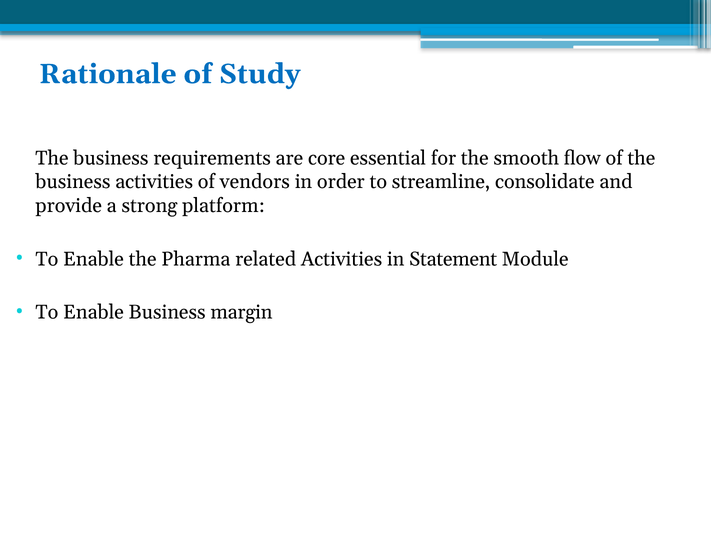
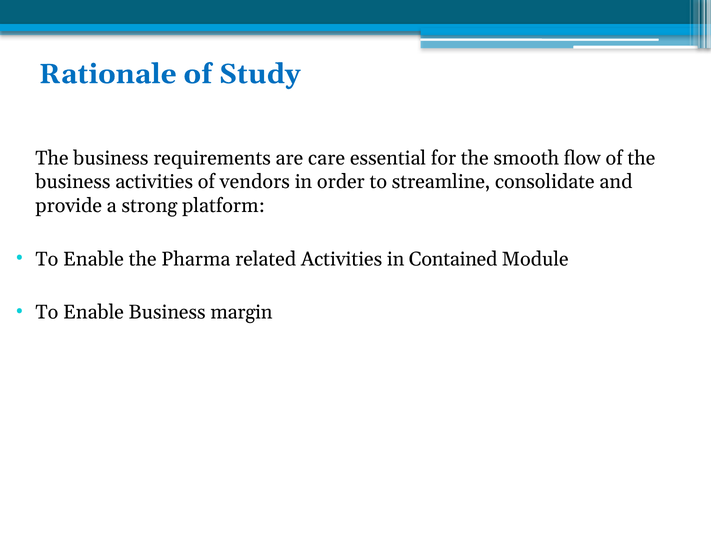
core: core -> care
Statement: Statement -> Contained
